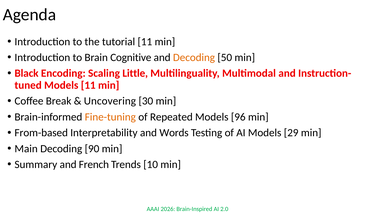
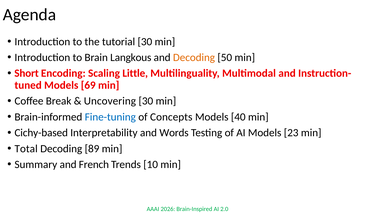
tutorial 11: 11 -> 30
Cognitive: Cognitive -> Langkous
Black: Black -> Short
Models 11: 11 -> 69
Fine-tuning colour: orange -> blue
Repeated: Repeated -> Concepts
96: 96 -> 40
From-based: From-based -> Cichy-based
29: 29 -> 23
Main: Main -> Total
90: 90 -> 89
